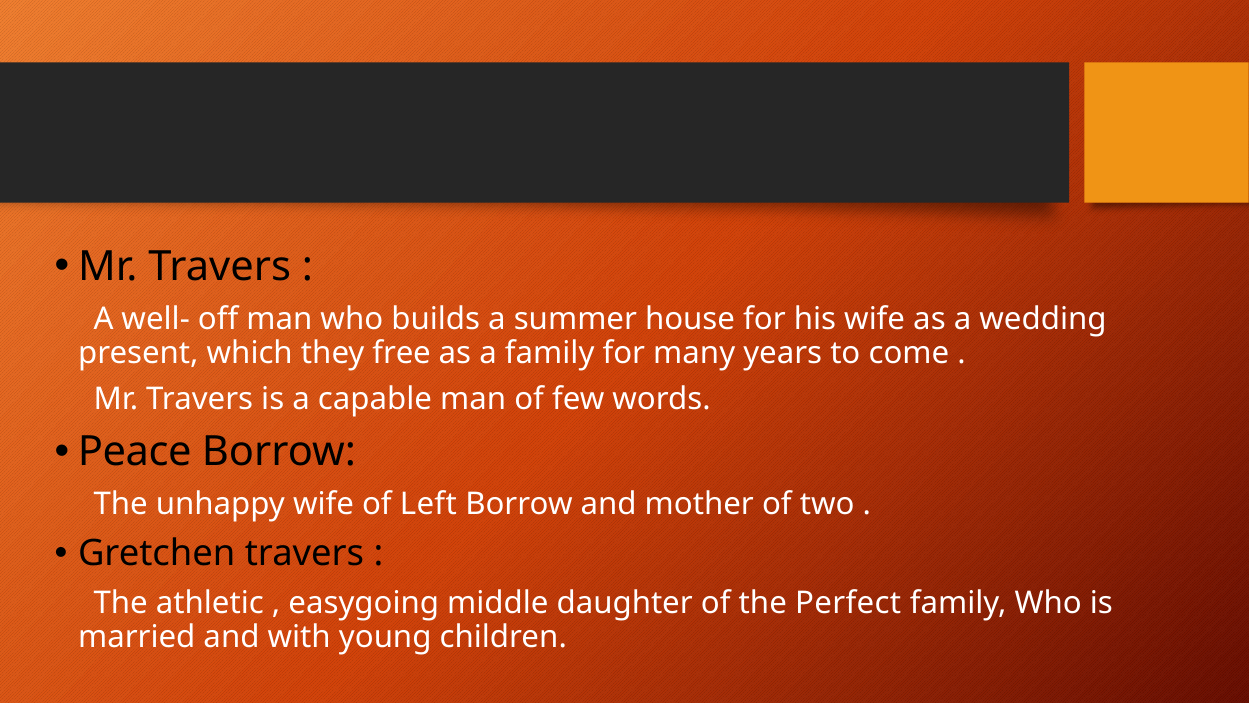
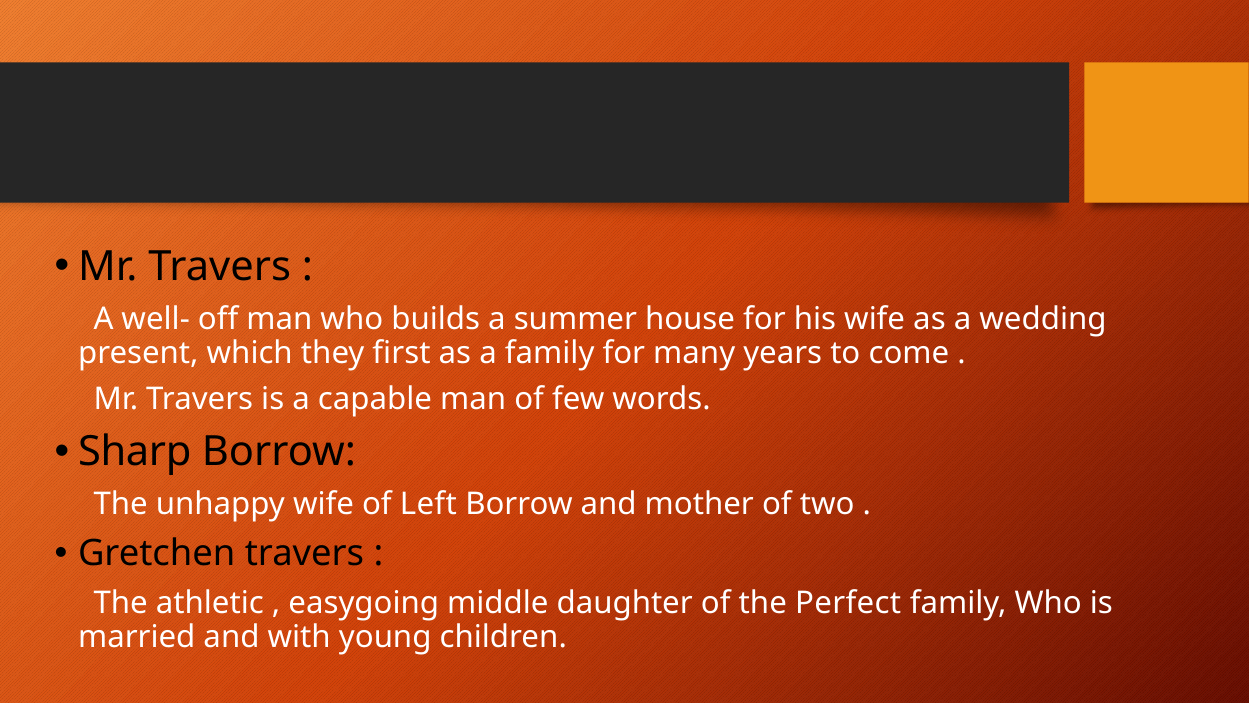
free: free -> first
Peace: Peace -> Sharp
